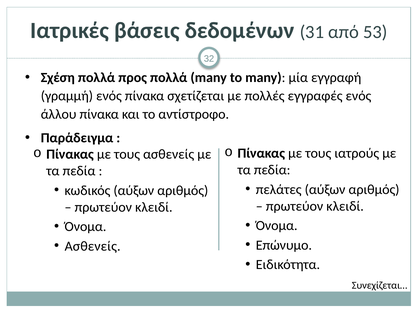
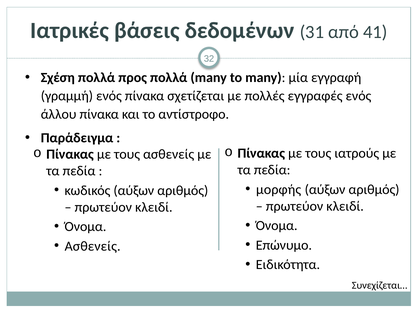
53: 53 -> 41
πελάτες: πελάτες -> μορφής
